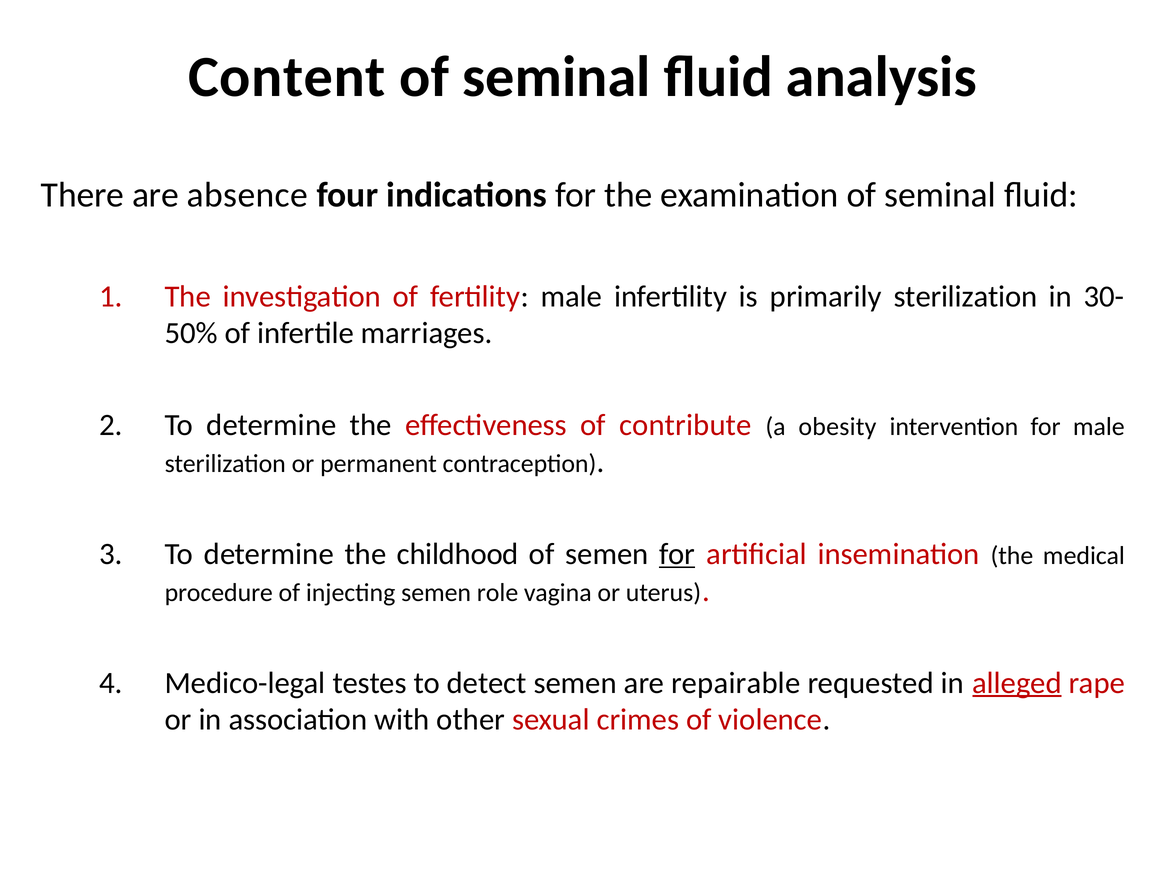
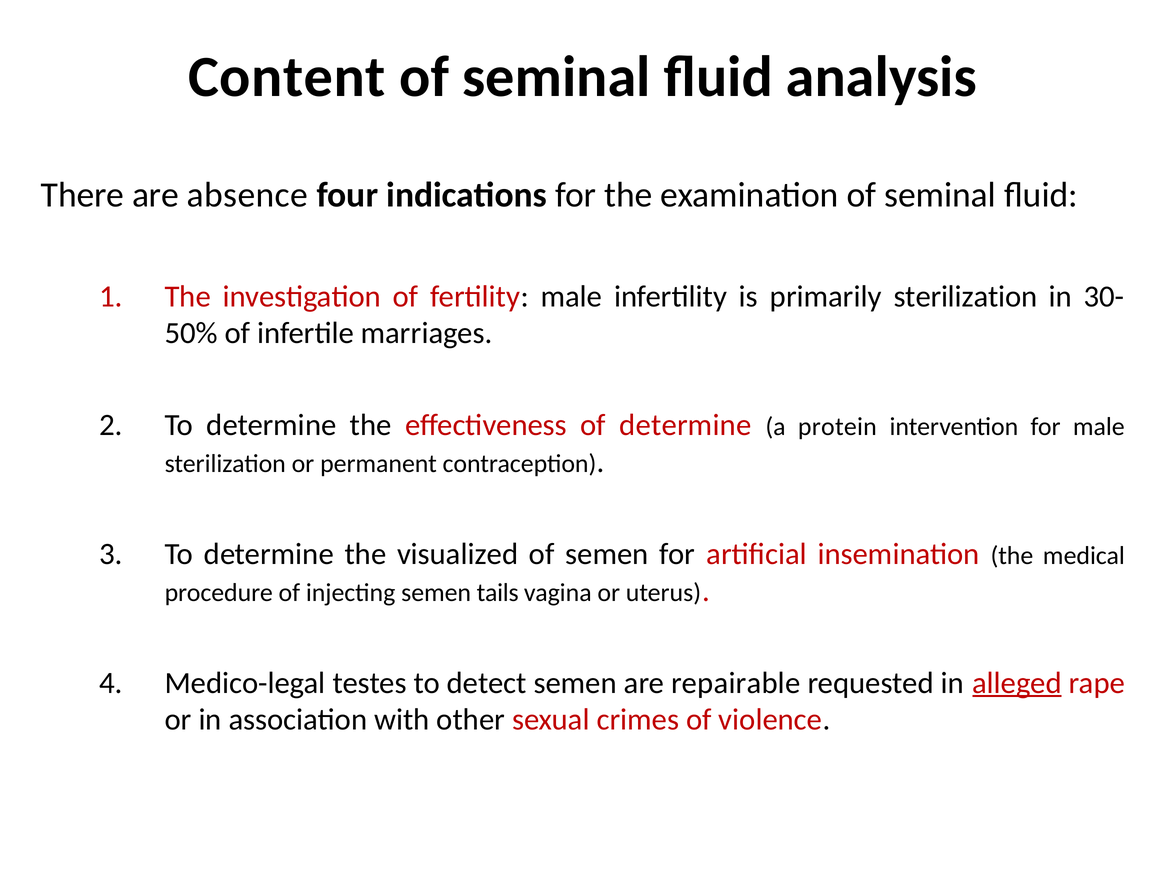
of contribute: contribute -> determine
obesity: obesity -> protein
childhood: childhood -> visualized
for at (677, 554) underline: present -> none
role: role -> tails
